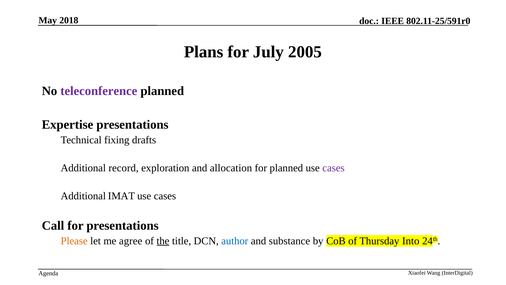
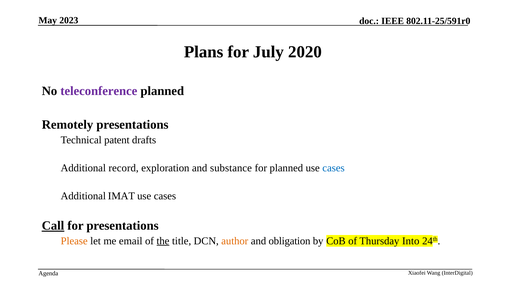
2018: 2018 -> 2023
2005: 2005 -> 2020
Expertise: Expertise -> Remotely
fixing: fixing -> patent
allocation: allocation -> substance
cases at (334, 168) colour: purple -> blue
Call underline: none -> present
agree: agree -> email
author colour: blue -> orange
substance: substance -> obligation
